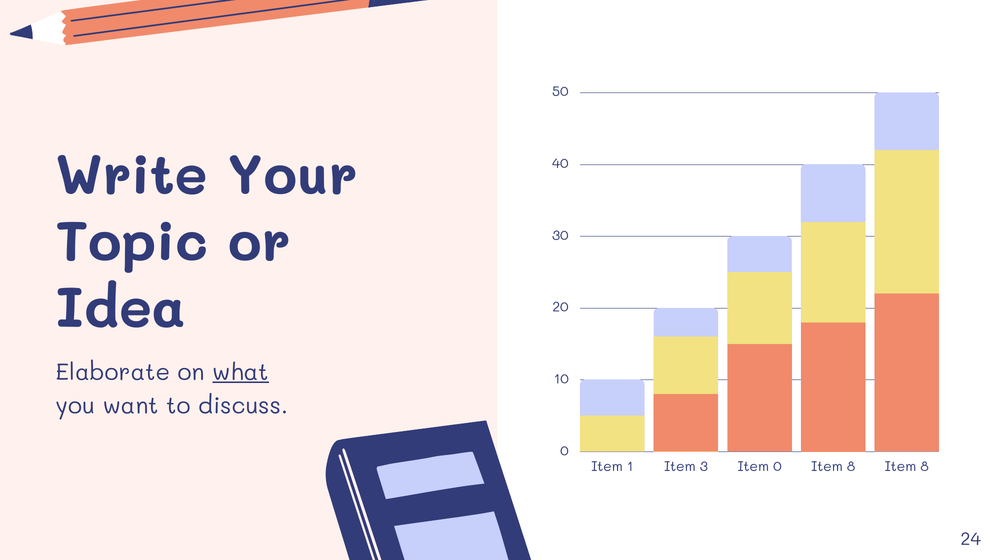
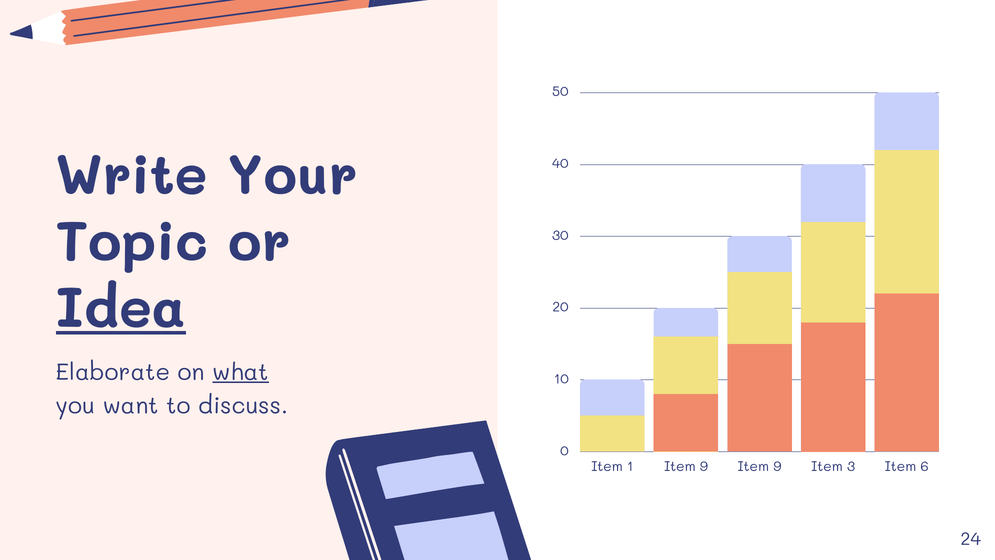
Idea underline: none -> present
1 Item 3: 3 -> 9
0 at (777, 466): 0 -> 9
8 at (851, 466): 8 -> 3
8 at (925, 466): 8 -> 6
